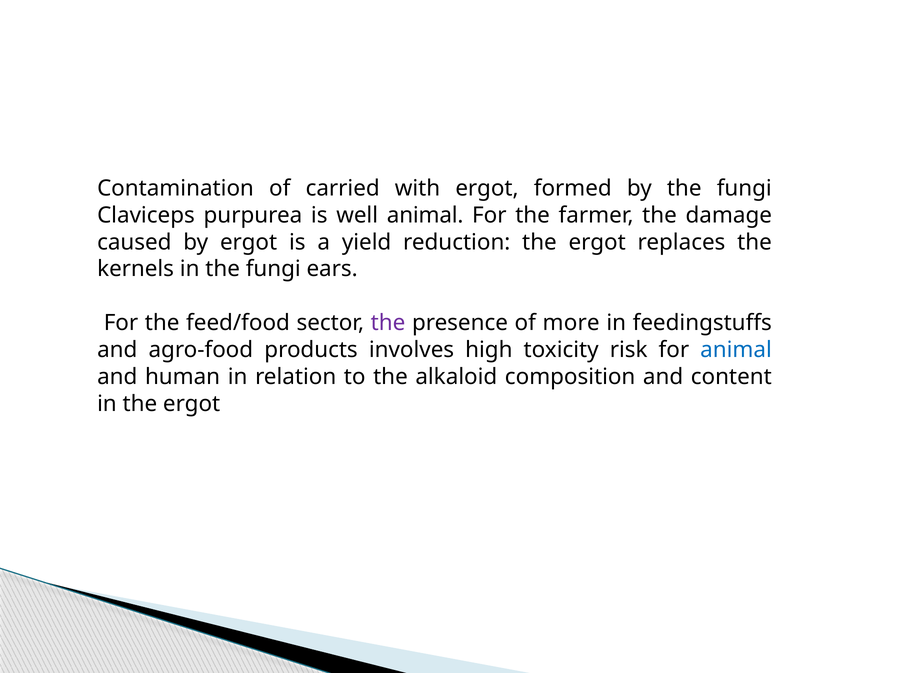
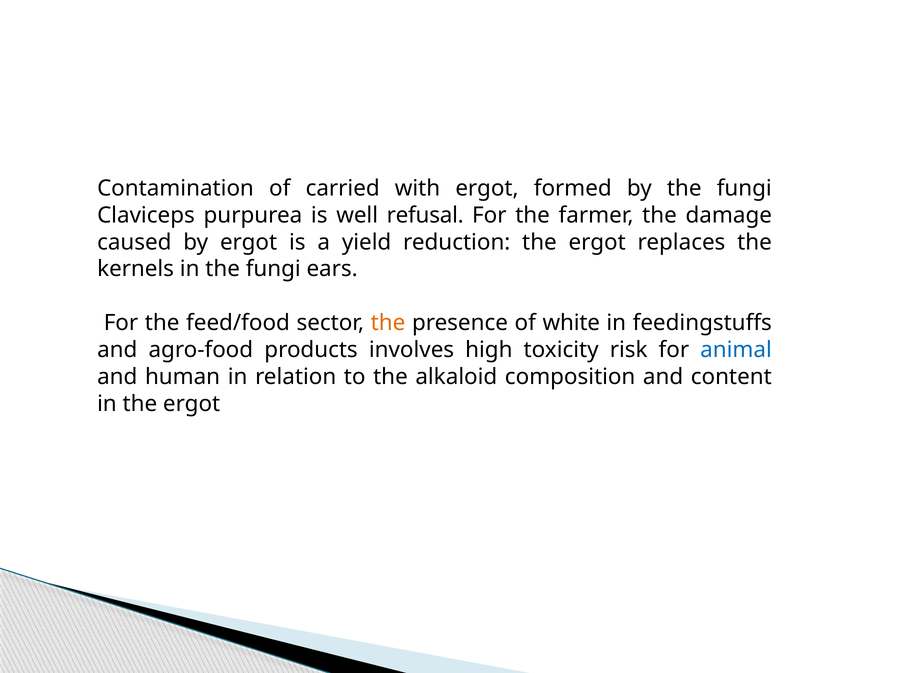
well animal: animal -> refusal
the at (388, 323) colour: purple -> orange
more: more -> white
